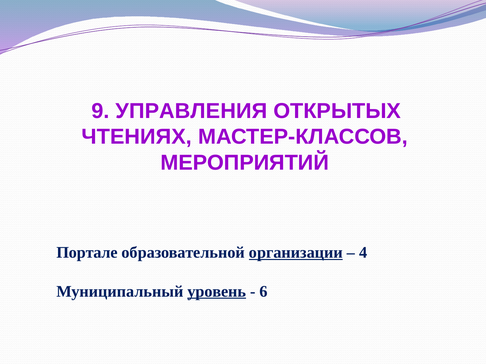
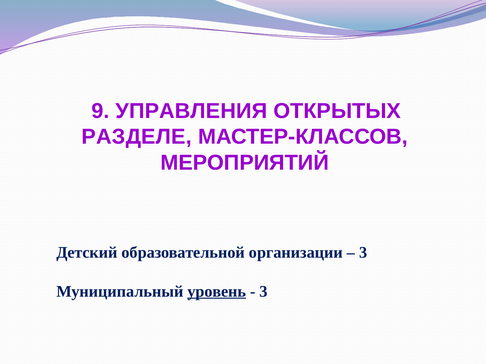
ЧТЕНИЯХ: ЧТЕНИЯХ -> РАЗДЕЛЕ
Портале: Портале -> Детский
организации underline: present -> none
4 at (363, 253): 4 -> 3
6 at (264, 292): 6 -> 3
